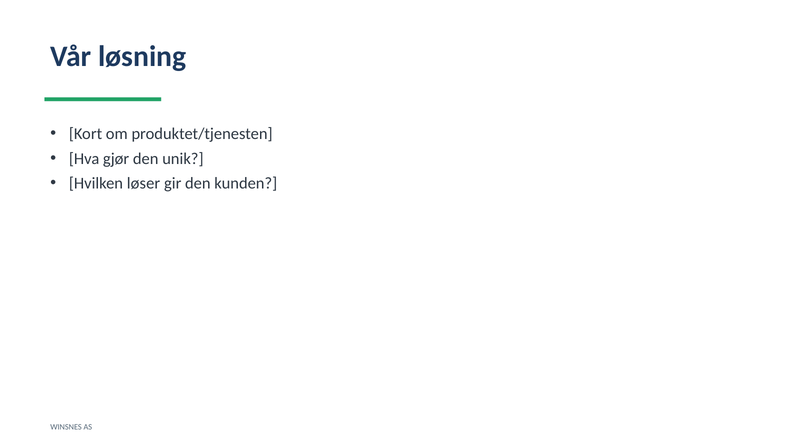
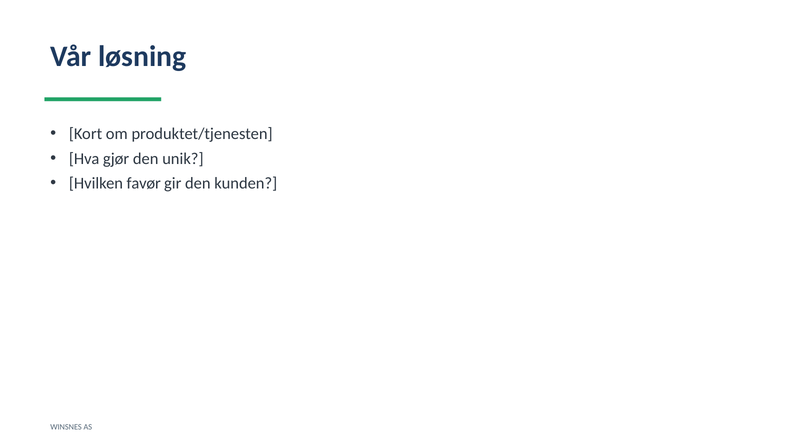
løser: løser -> favør
